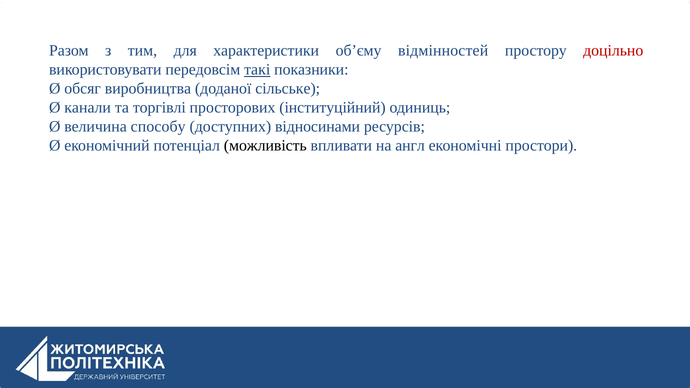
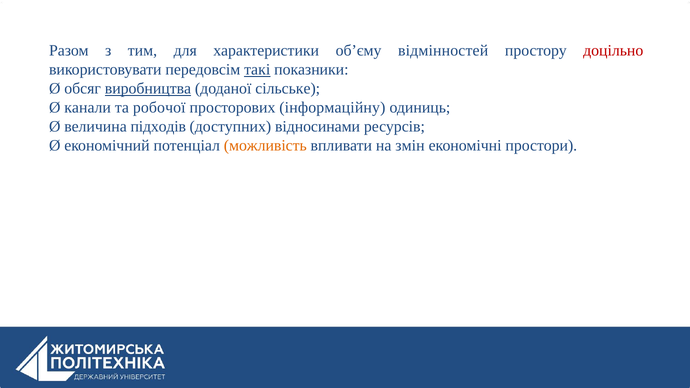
виробництва underline: none -> present
торгівлі: торгівлі -> робочої
інституційний: інституційний -> інформаційну
способу: способу -> підходів
можливість colour: black -> orange
англ: англ -> змін
